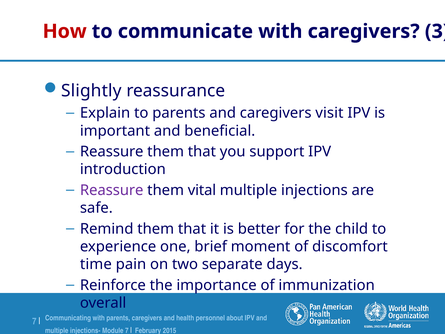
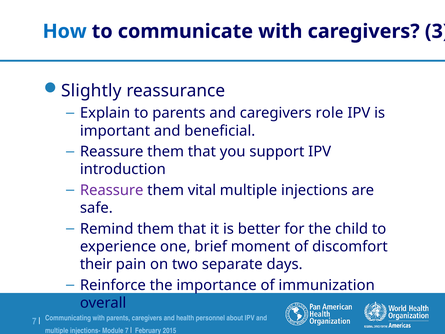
How colour: red -> blue
visit: visit -> role
time: time -> their
